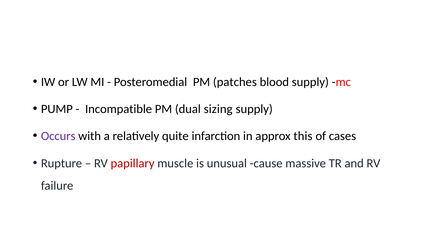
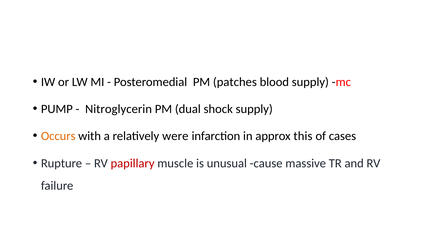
Incompatible: Incompatible -> Nitroglycerin
sizing: sizing -> shock
Occurs colour: purple -> orange
quite: quite -> were
